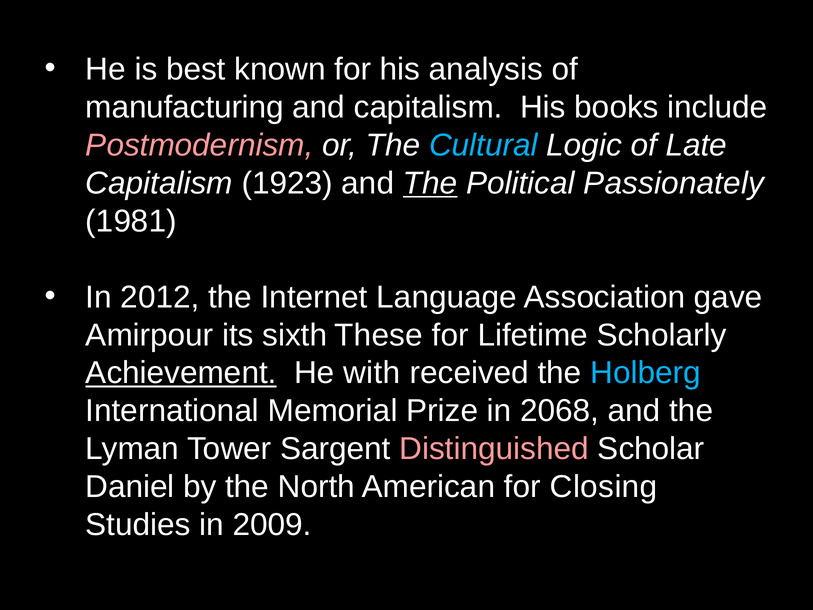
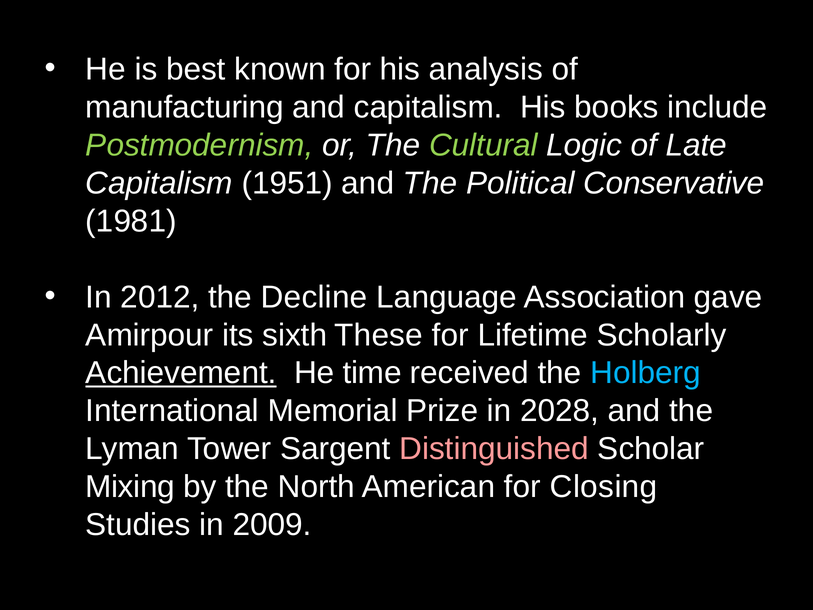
Postmodernism colour: pink -> light green
Cultural colour: light blue -> light green
1923: 1923 -> 1951
The at (430, 183) underline: present -> none
Passionately: Passionately -> Conservative
Internet: Internet -> Decline
with: with -> time
2068: 2068 -> 2028
Daniel: Daniel -> Mixing
